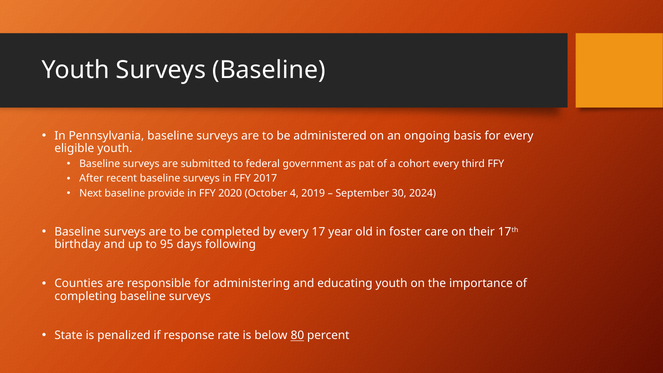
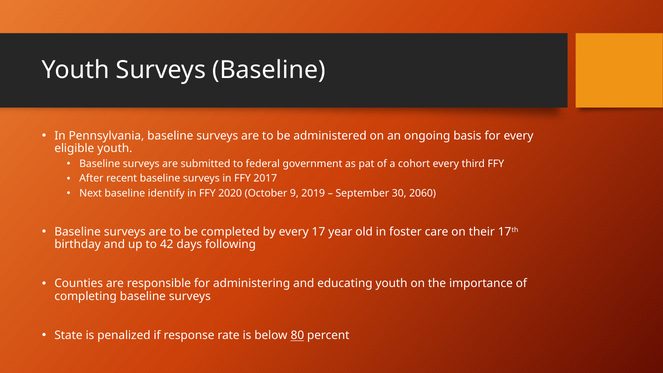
provide: provide -> identify
4: 4 -> 9
2024: 2024 -> 2060
95: 95 -> 42
